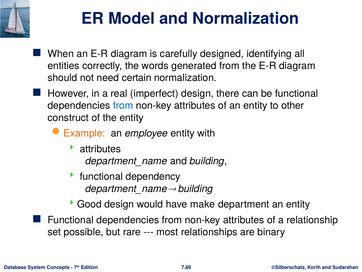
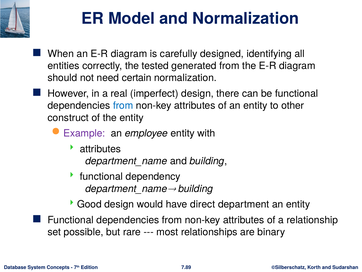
words: words -> tested
Example colour: orange -> purple
make: make -> direct
